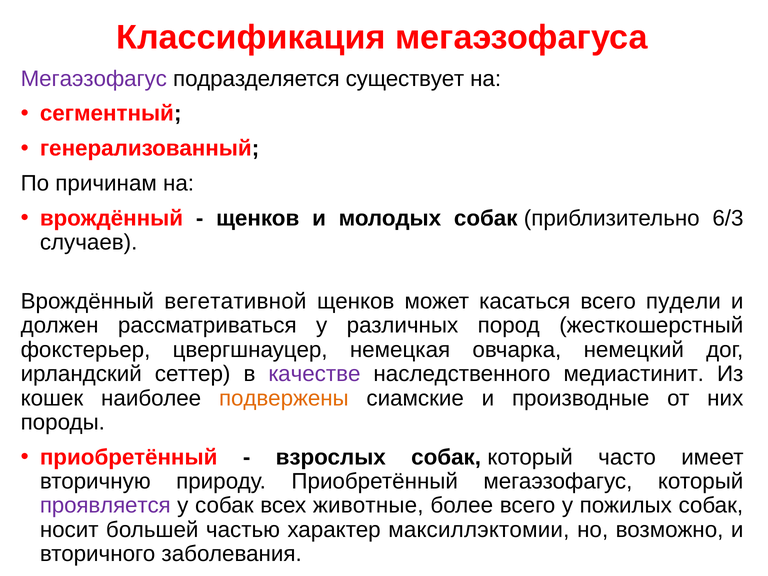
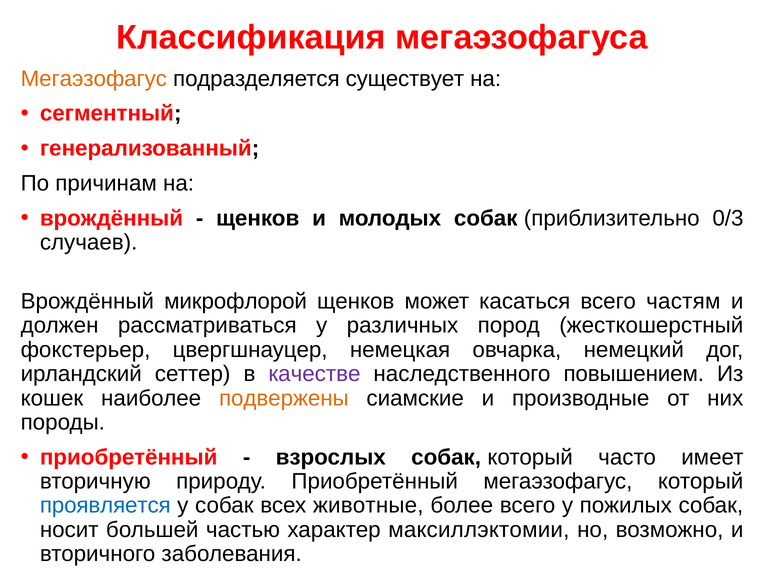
Мегаэзофагус at (94, 79) colour: purple -> orange
6/3: 6/3 -> 0/3
вегетативной: вегетативной -> микрофлорой
пудели: пудели -> частям
медиастинит: медиастинит -> повышением
проявляется colour: purple -> blue
